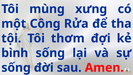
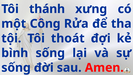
mùng: mùng -> thánh
thơm: thơm -> thoát
